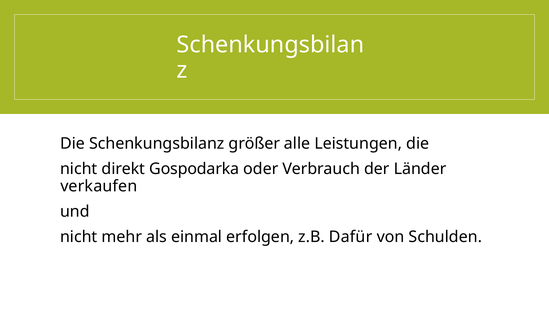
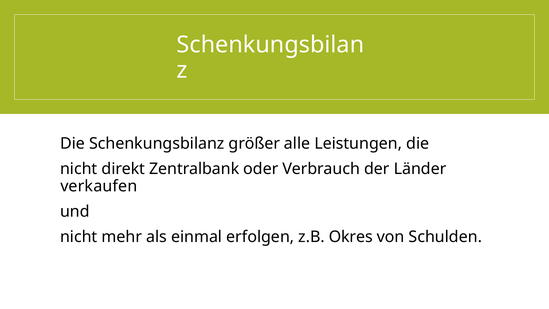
Gospodarka: Gospodarka -> Zentralbank
Dafür: Dafür -> Okres
